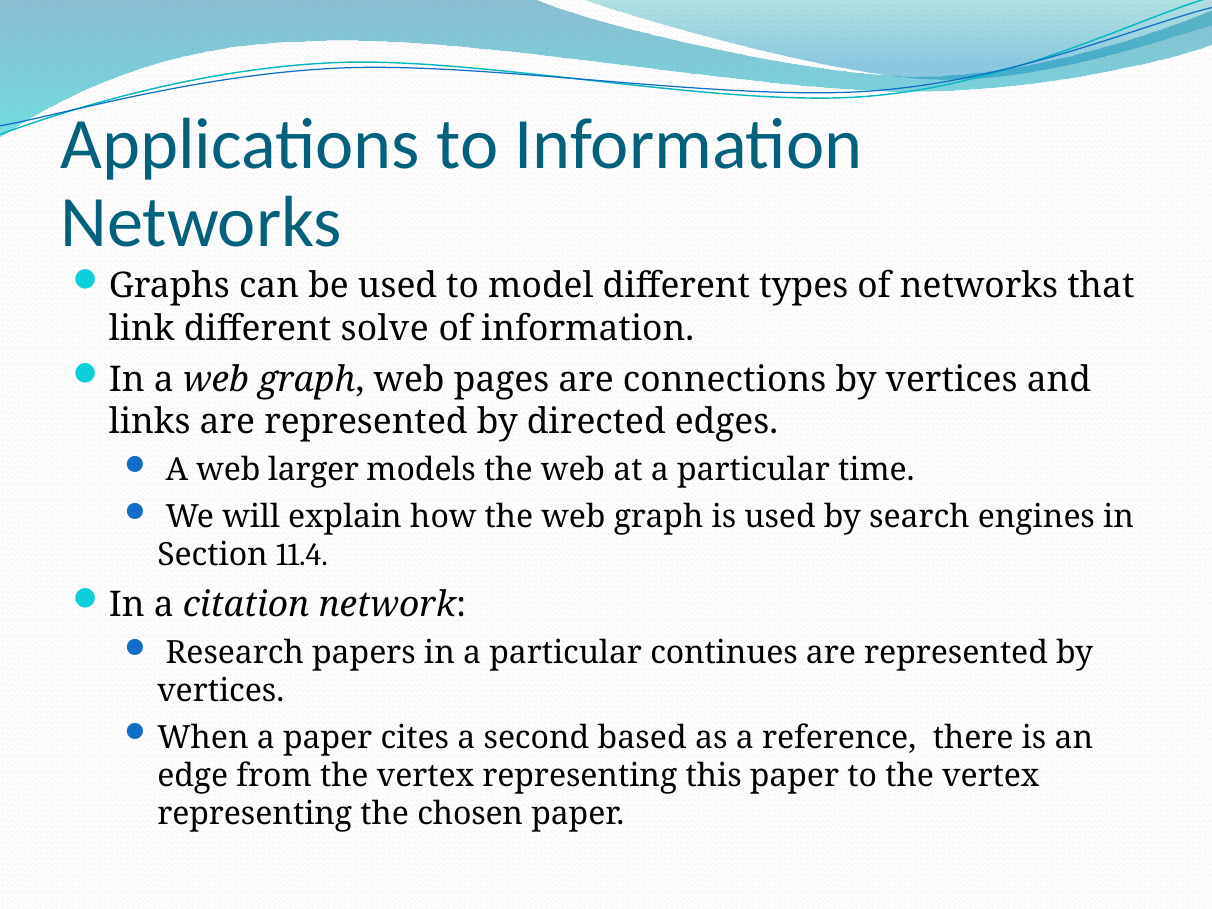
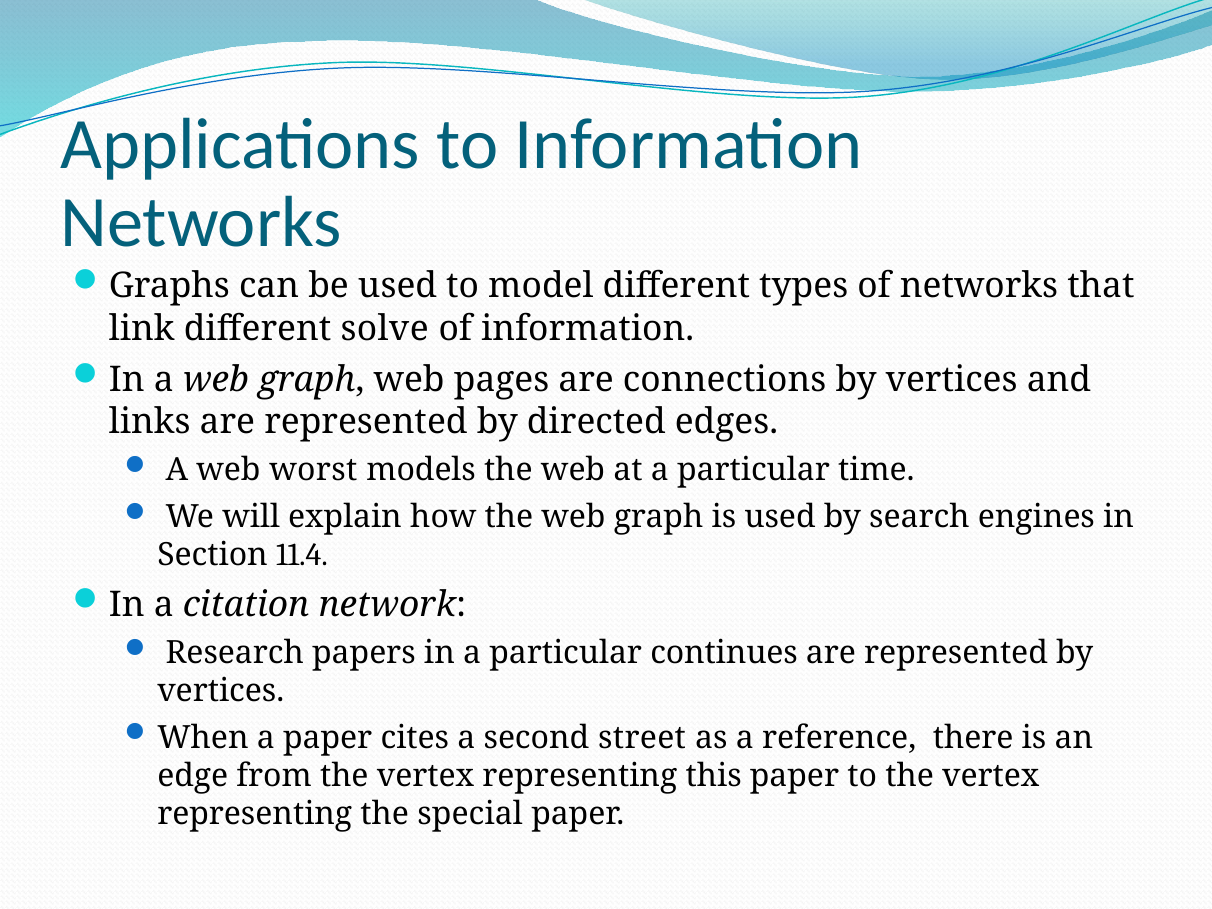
larger: larger -> worst
based: based -> street
chosen: chosen -> special
